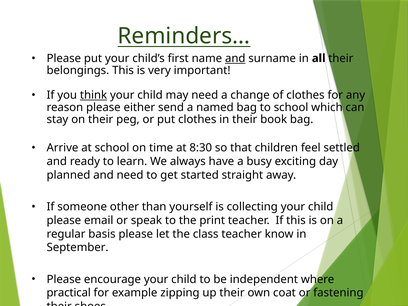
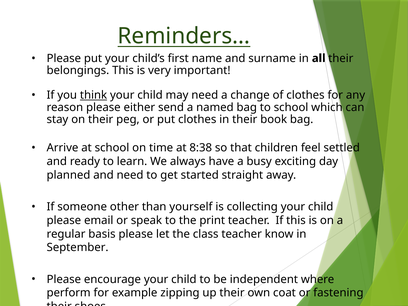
and at (235, 58) underline: present -> none
8:30: 8:30 -> 8:38
practical: practical -> perform
